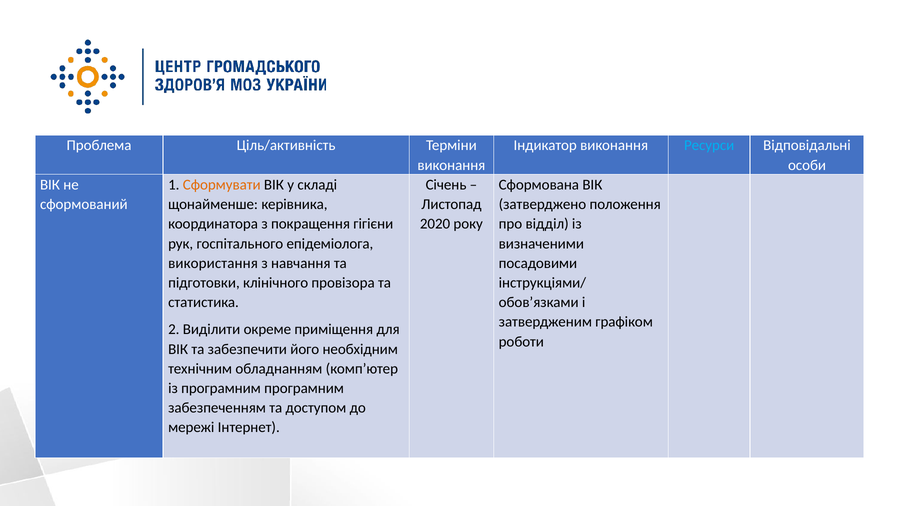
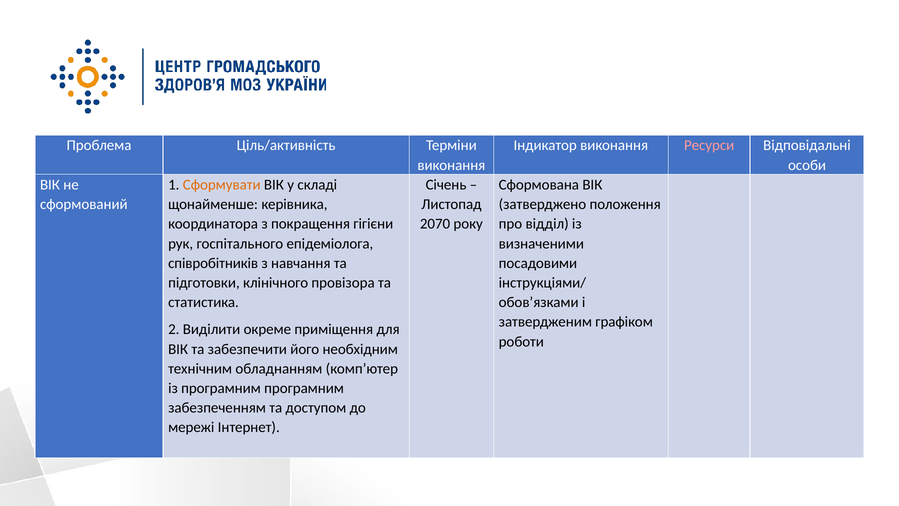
Ресурси colour: light blue -> pink
2020: 2020 -> 2070
використання: використання -> співробітників
